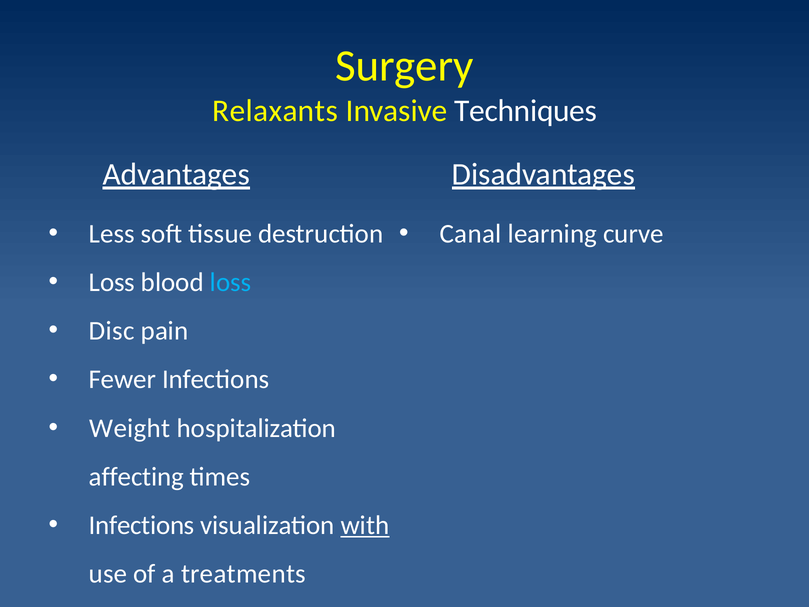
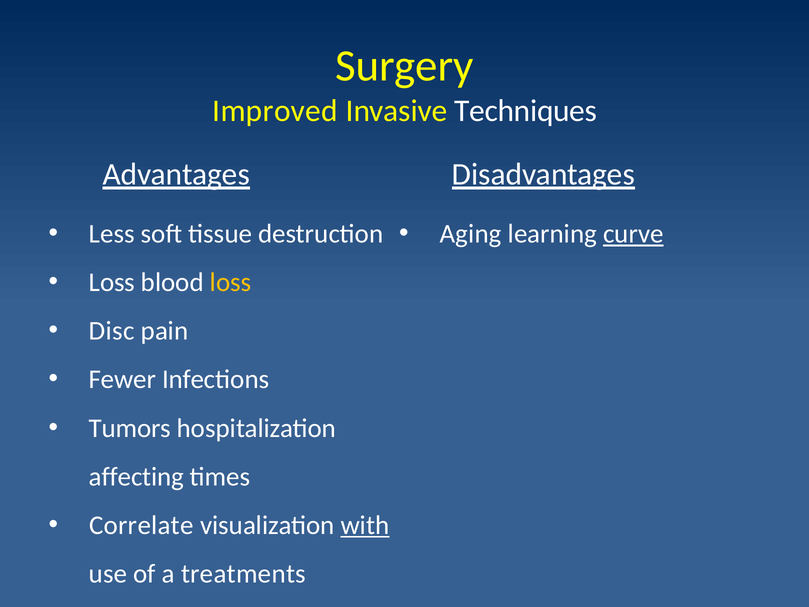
Relaxants: Relaxants -> Improved
Canal: Canal -> Aging
curve underline: none -> present
loss at (231, 282) colour: light blue -> yellow
Weight: Weight -> Tumors
Infections at (142, 525): Infections -> Correlate
